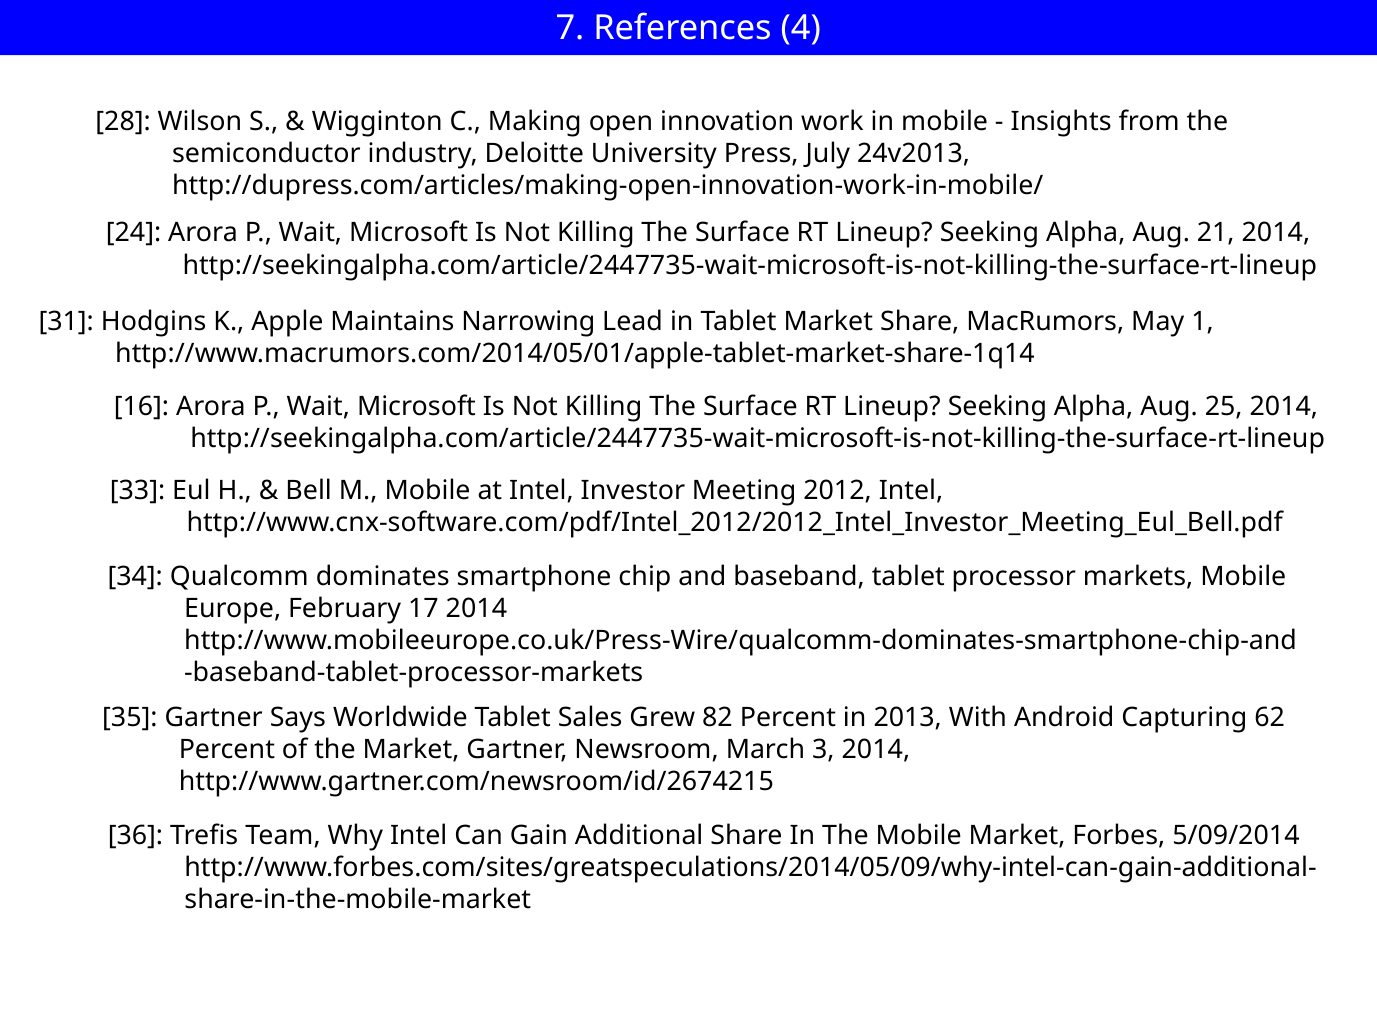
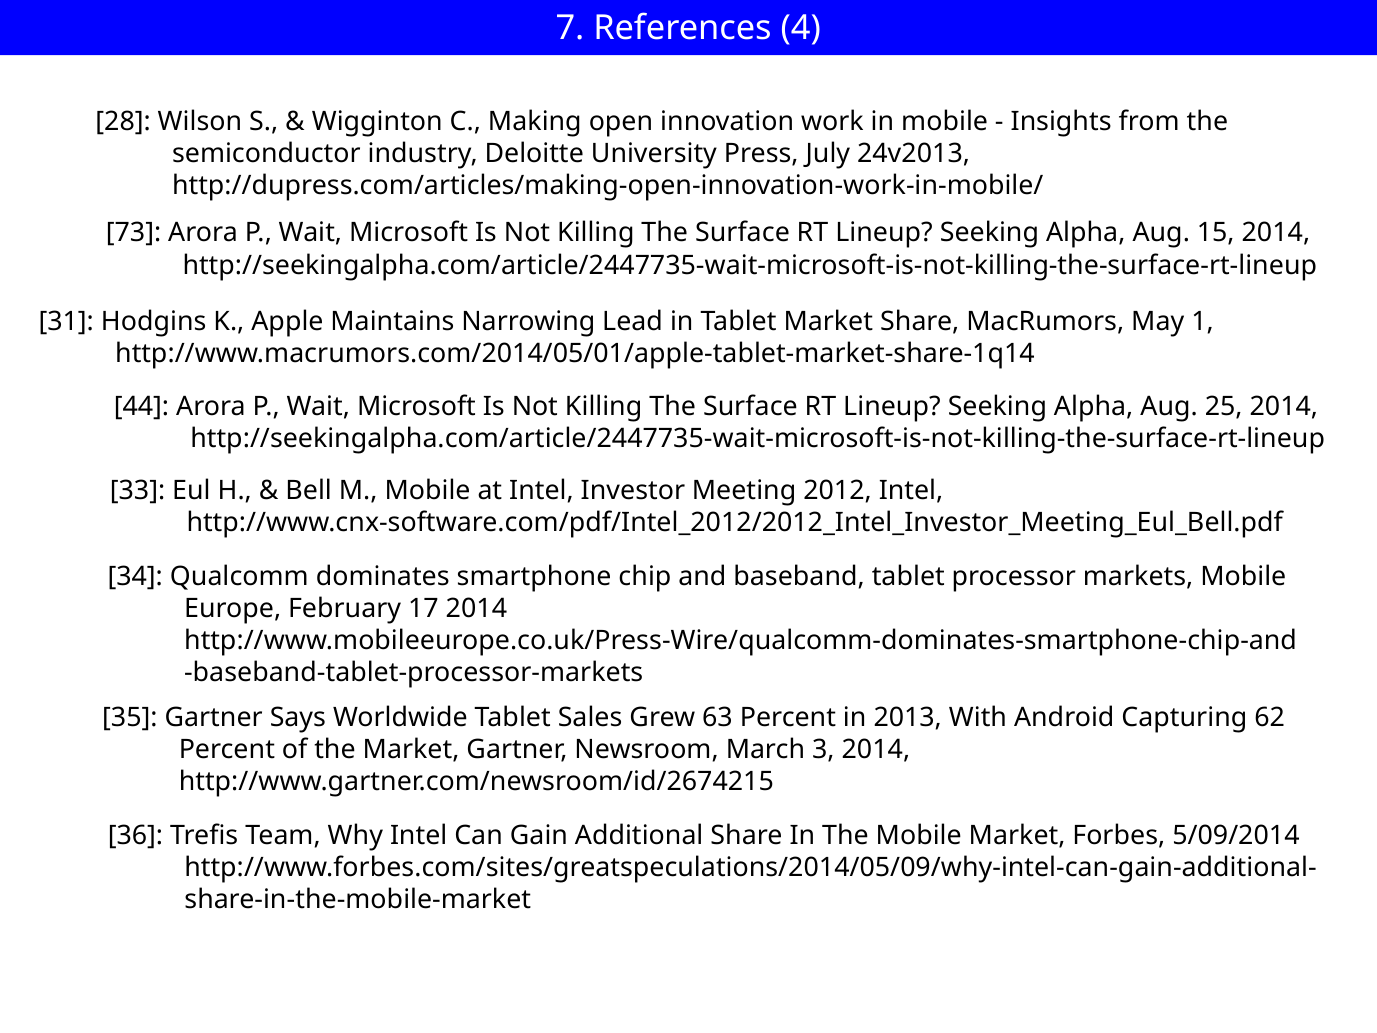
24: 24 -> 73
21: 21 -> 15
16: 16 -> 44
82: 82 -> 63
